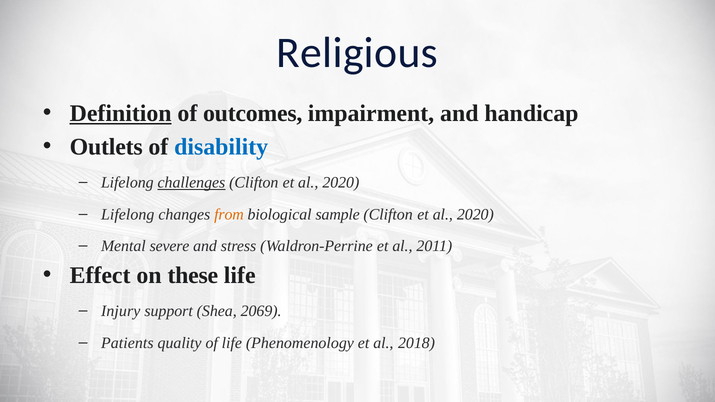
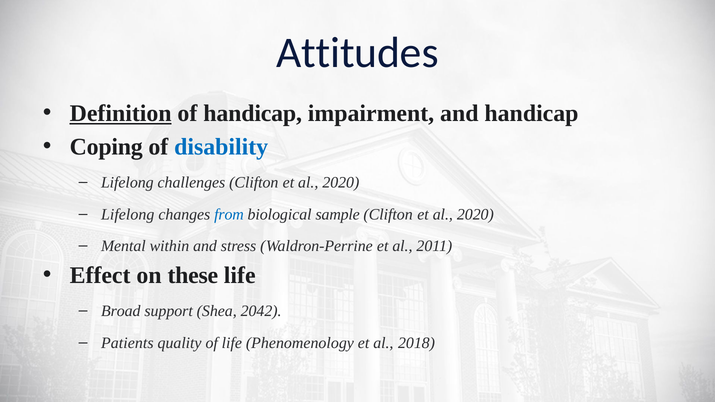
Religious: Religious -> Attitudes
of outcomes: outcomes -> handicap
Outlets: Outlets -> Coping
challenges underline: present -> none
from colour: orange -> blue
severe: severe -> within
Injury: Injury -> Broad
2069: 2069 -> 2042
